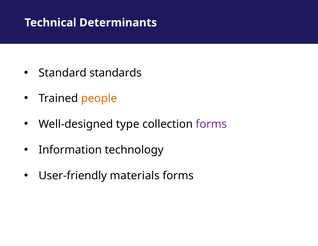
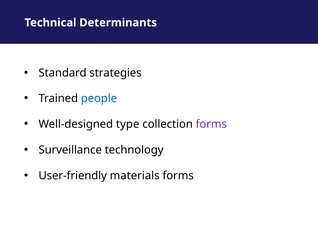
standards: standards -> strategies
people colour: orange -> blue
Information: Information -> Surveillance
